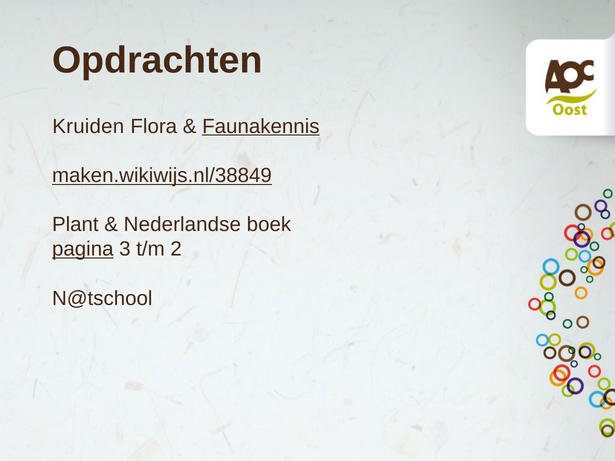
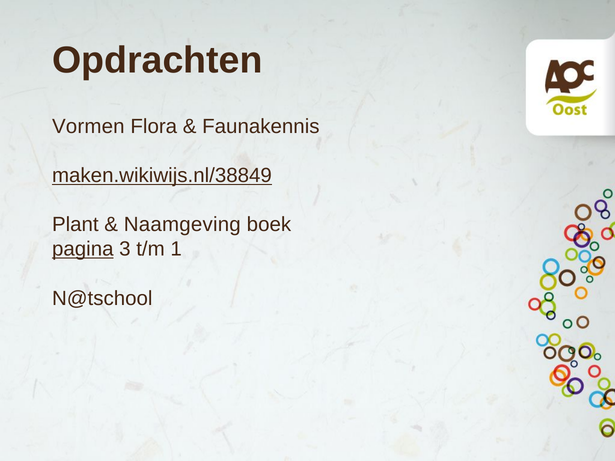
Kruiden: Kruiden -> Vormen
Faunakennis underline: present -> none
Nederlandse: Nederlandse -> Naamgeving
2: 2 -> 1
